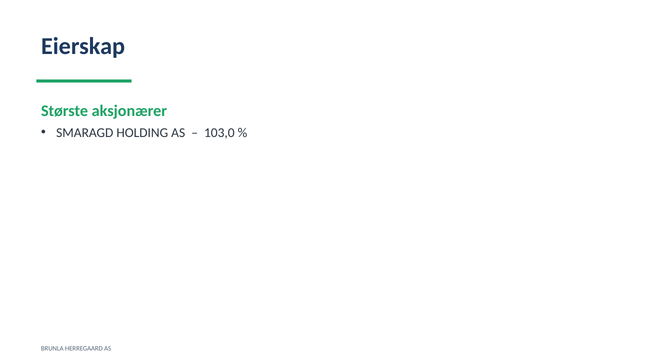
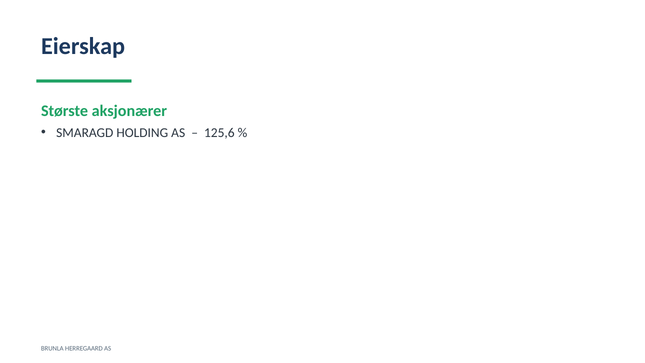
103,0: 103,0 -> 125,6
